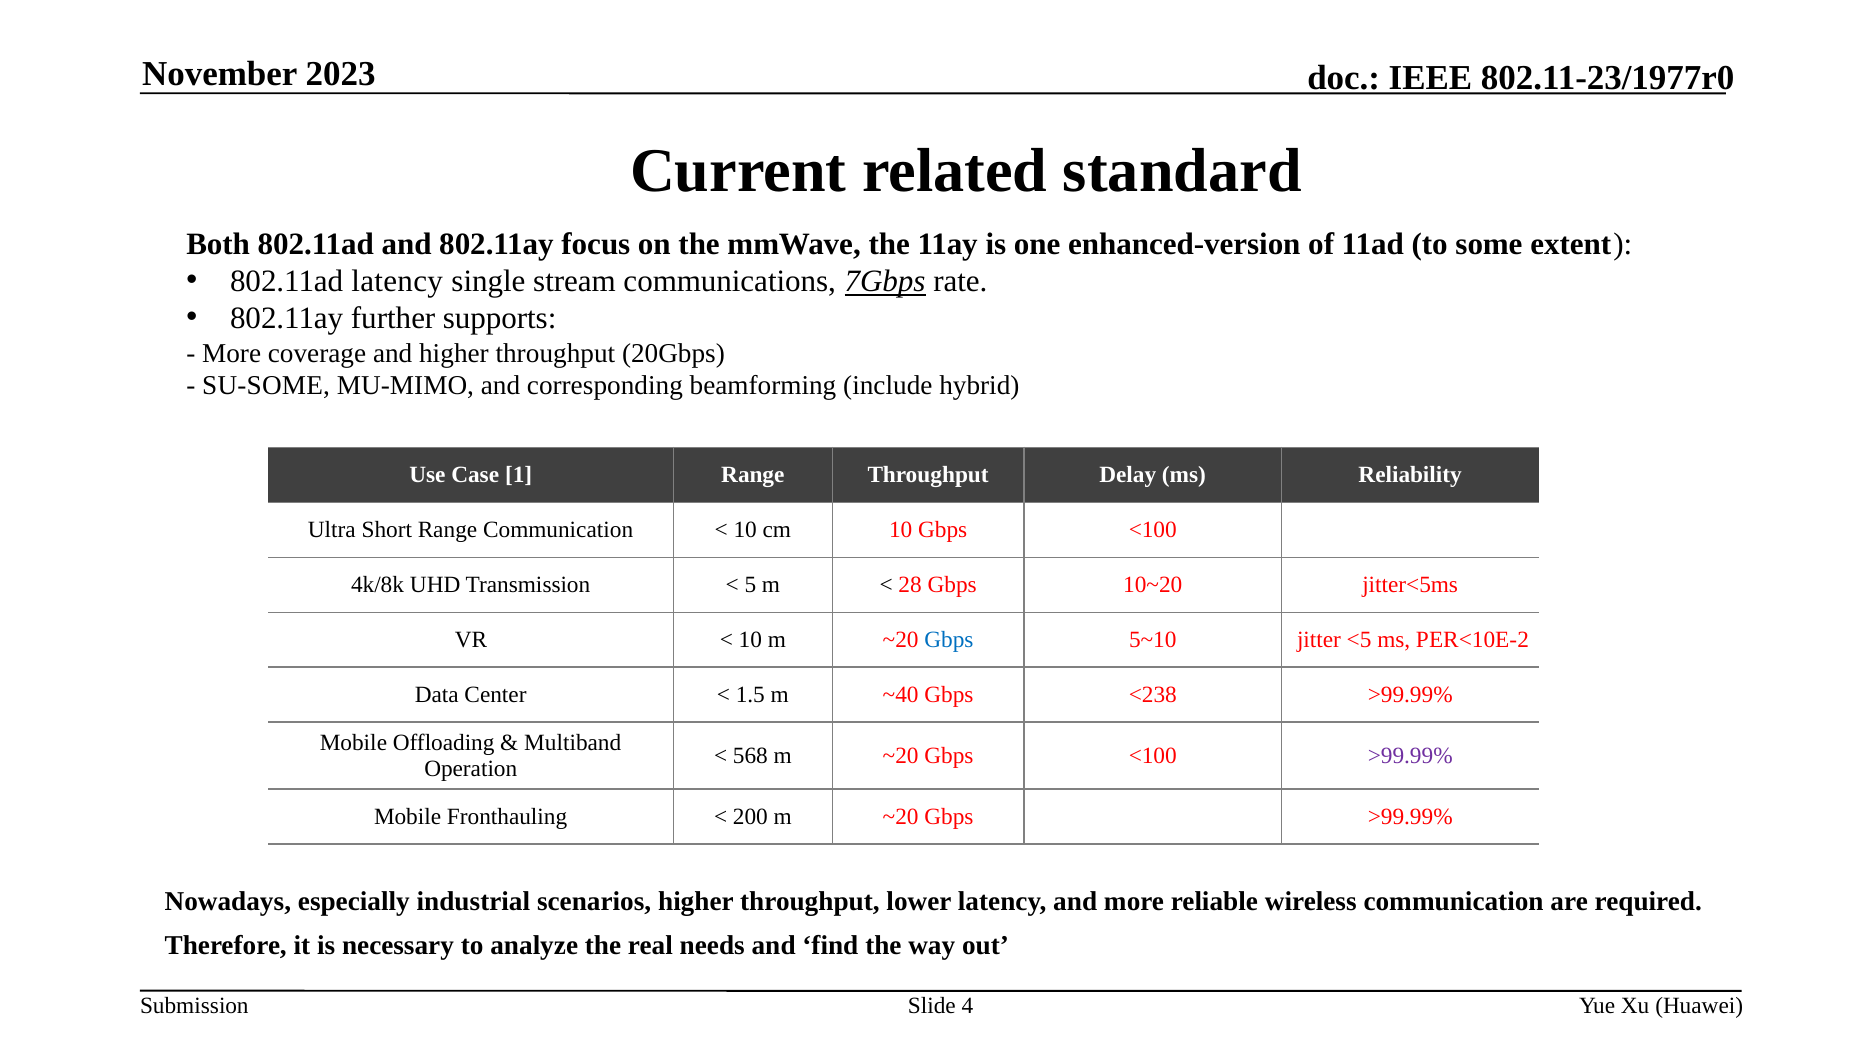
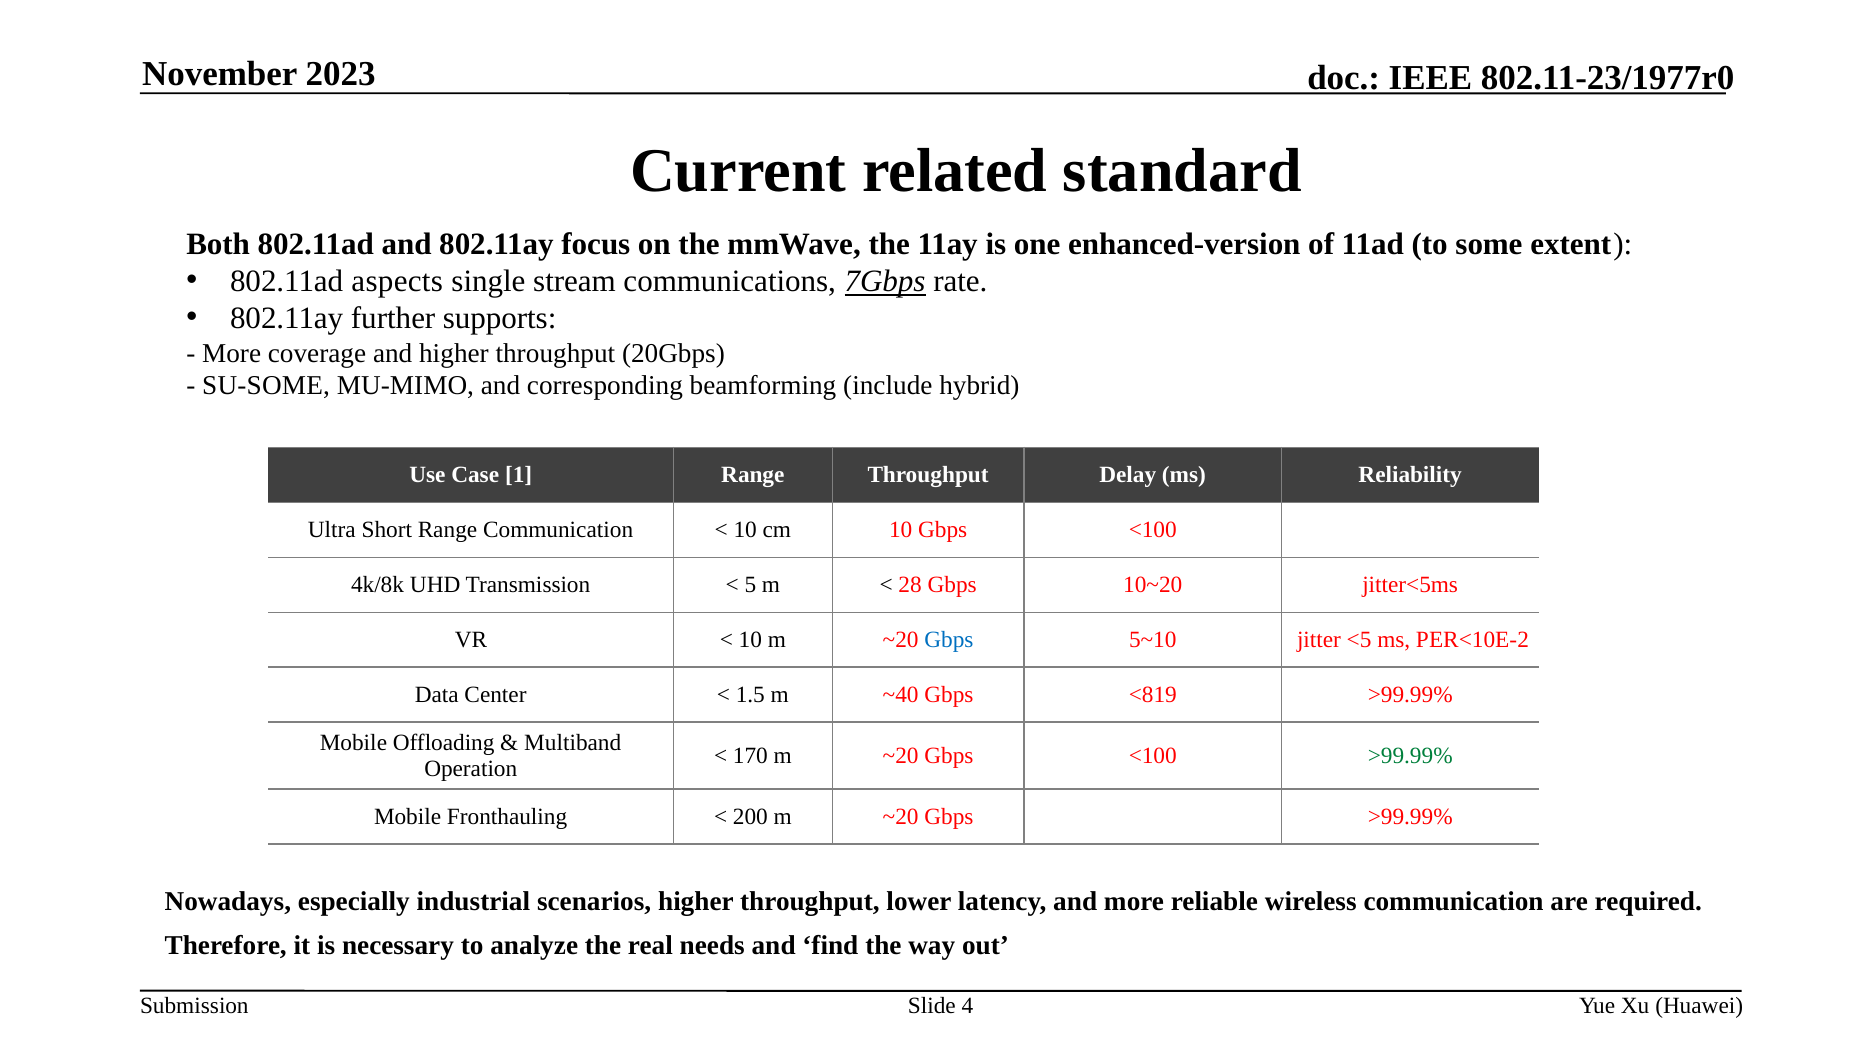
802.11ad latency: latency -> aspects
<238: <238 -> <819
568: 568 -> 170
>99.99% at (1410, 756) colour: purple -> green
